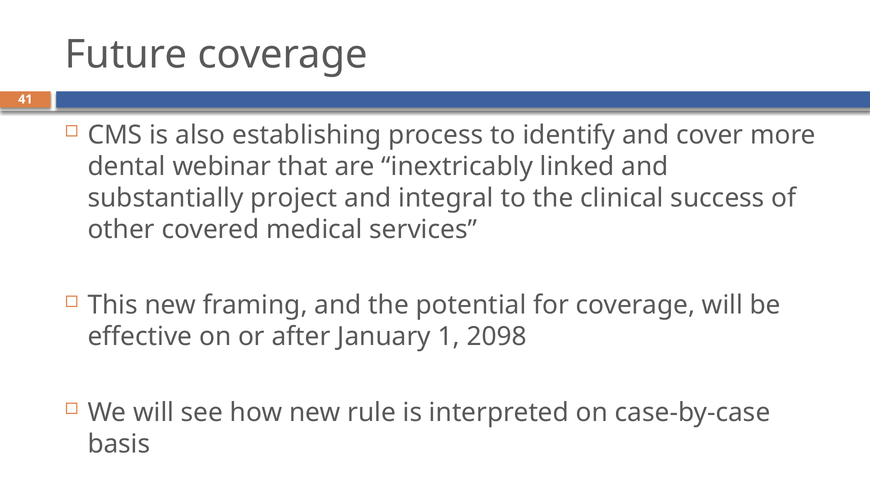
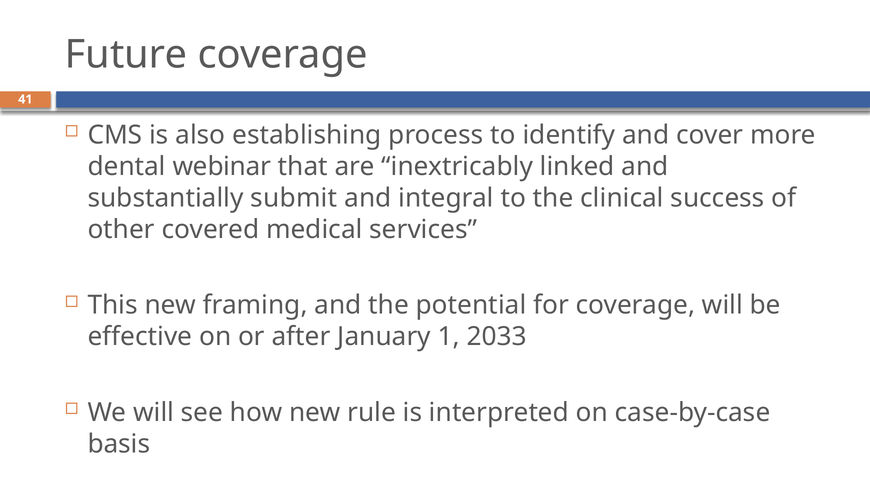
project: project -> submit
2098: 2098 -> 2033
